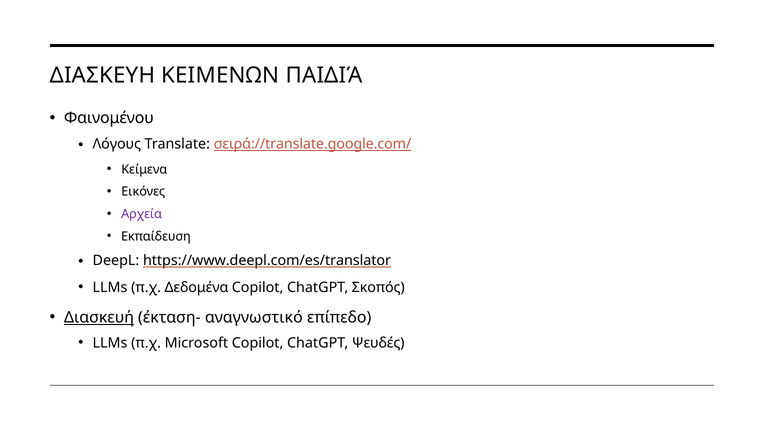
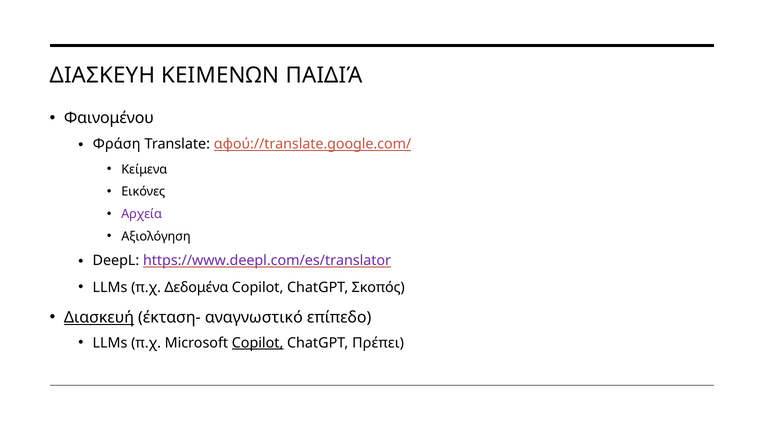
Λόγους: Λόγους -> Φράση
σειρά://translate.google.com/: σειρά://translate.google.com/ -> αφού://translate.google.com/
Εκπαίδευση: Εκπαίδευση -> Αξιολόγηση
https://www.deepl.com/es/translator colour: black -> purple
Copilot at (258, 343) underline: none -> present
Ψευδές: Ψευδές -> Πρέπει
